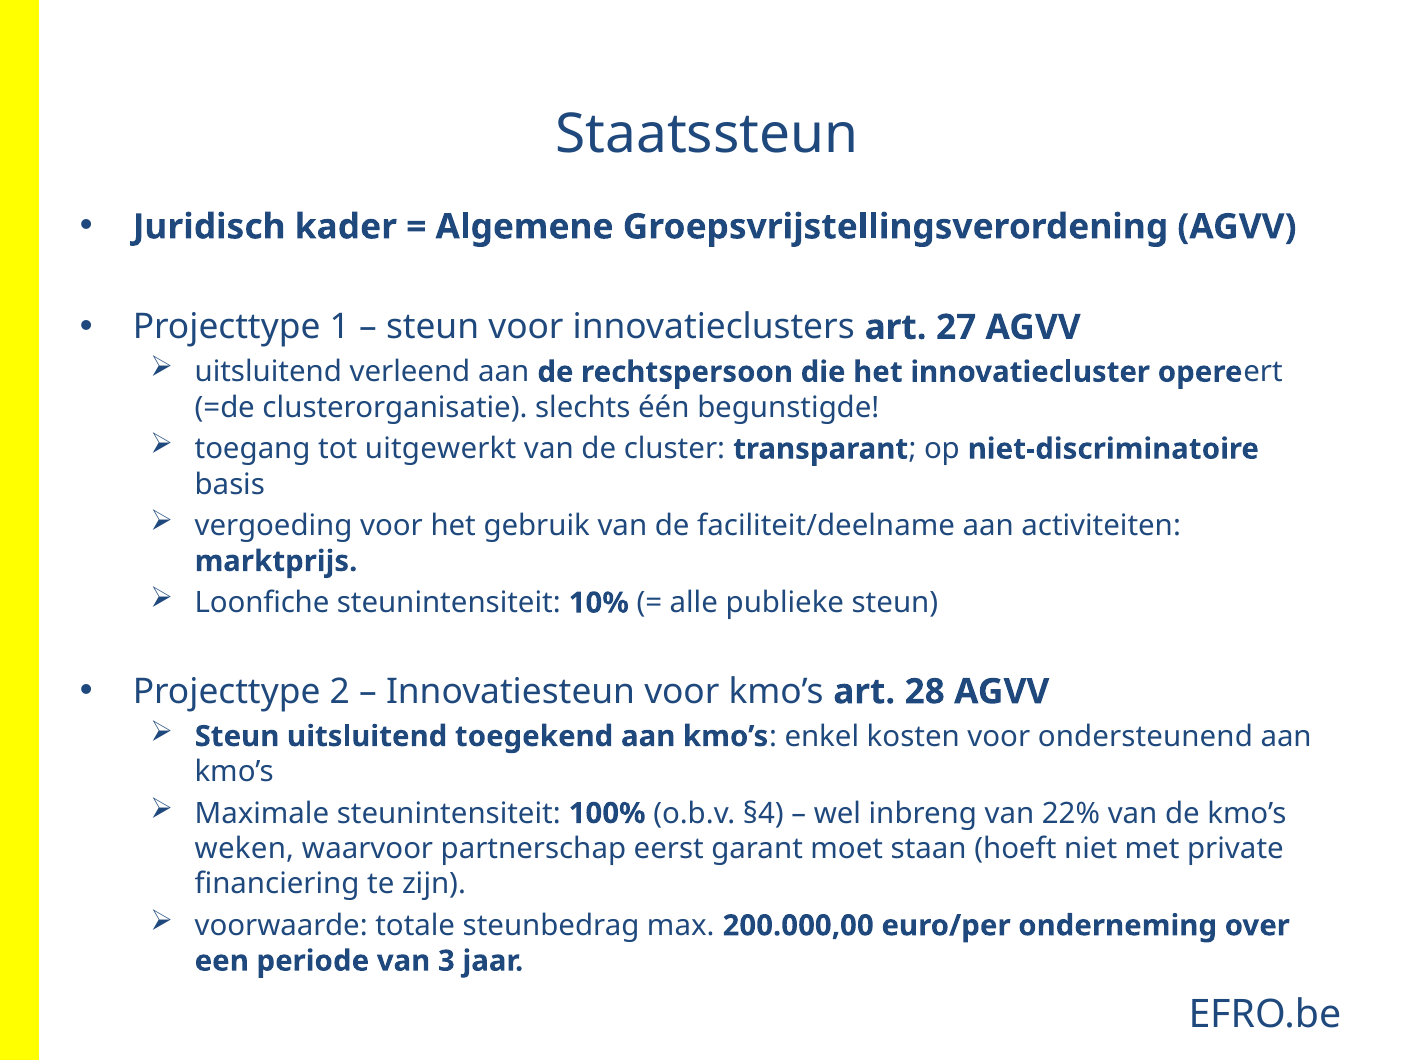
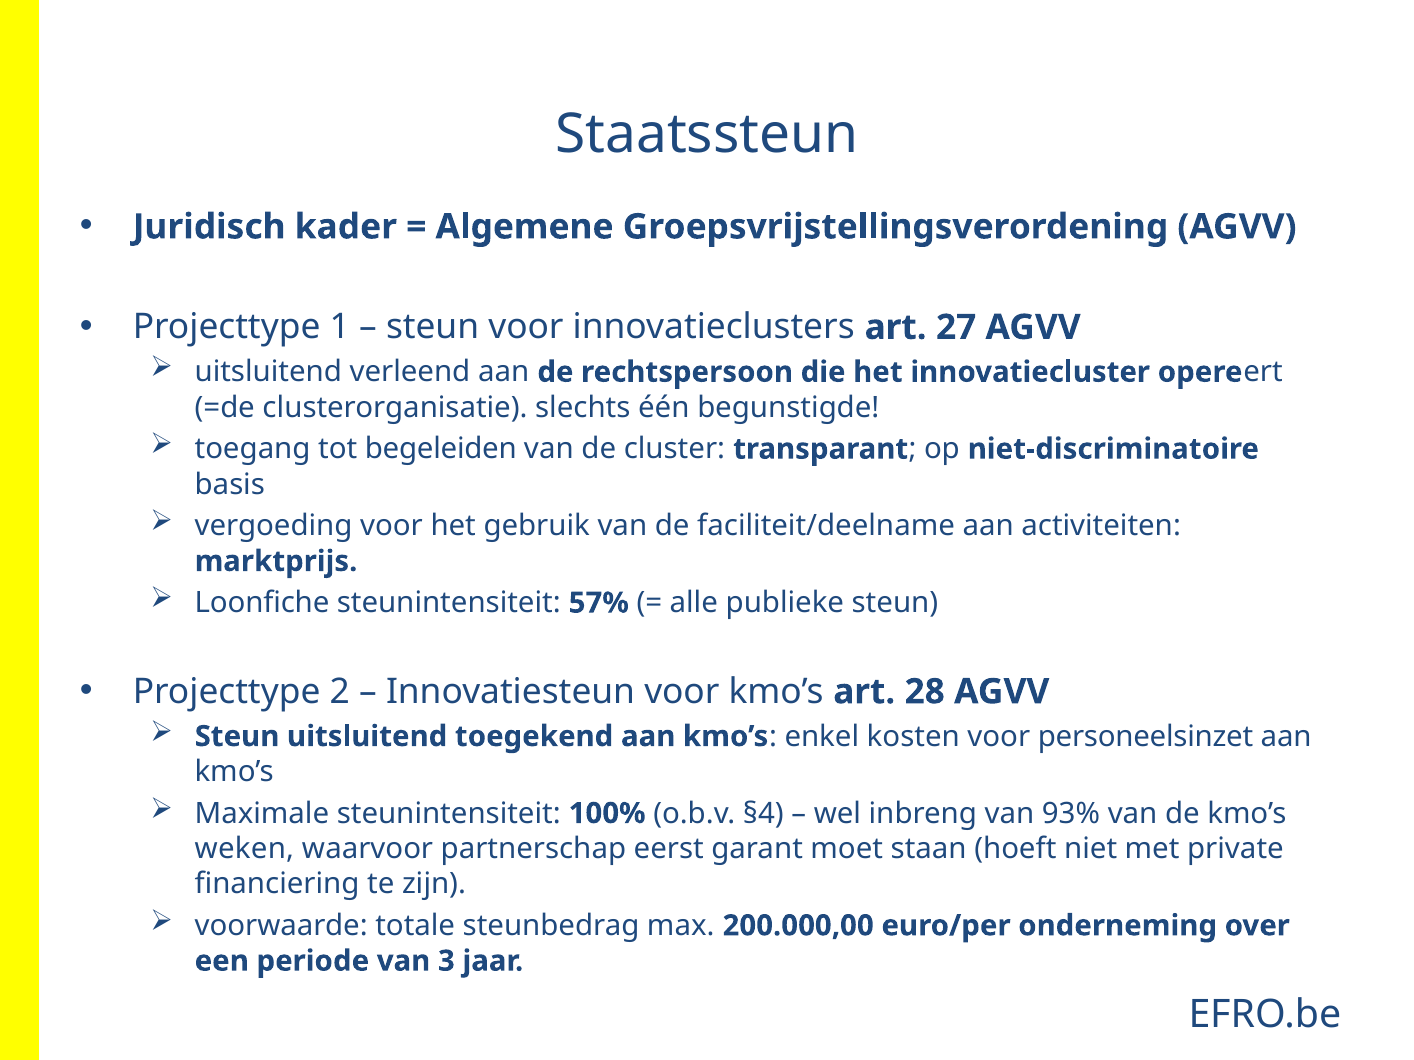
uitgewerkt: uitgewerkt -> begeleiden
10%: 10% -> 57%
ondersteunend: ondersteunend -> personeelsinzet
22%: 22% -> 93%
